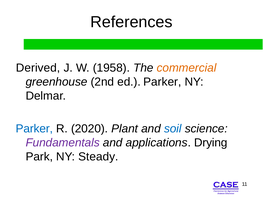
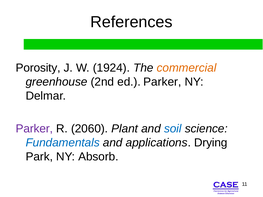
Derived: Derived -> Porosity
1958: 1958 -> 1924
Parker at (34, 129) colour: blue -> purple
2020: 2020 -> 2060
Fundamentals colour: purple -> blue
Steady: Steady -> Absorb
